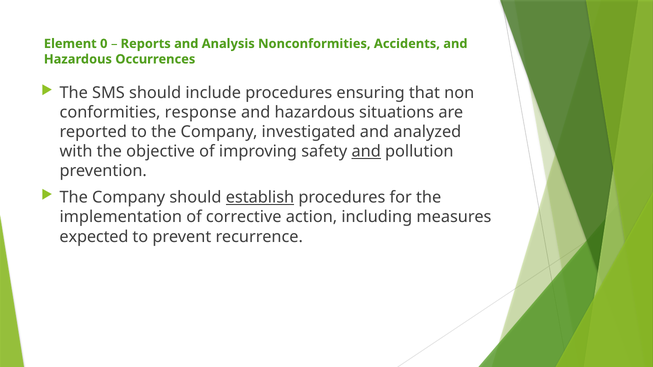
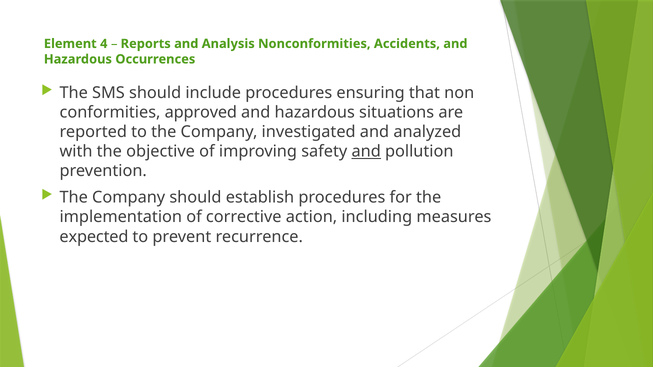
0: 0 -> 4
response: response -> approved
establish underline: present -> none
